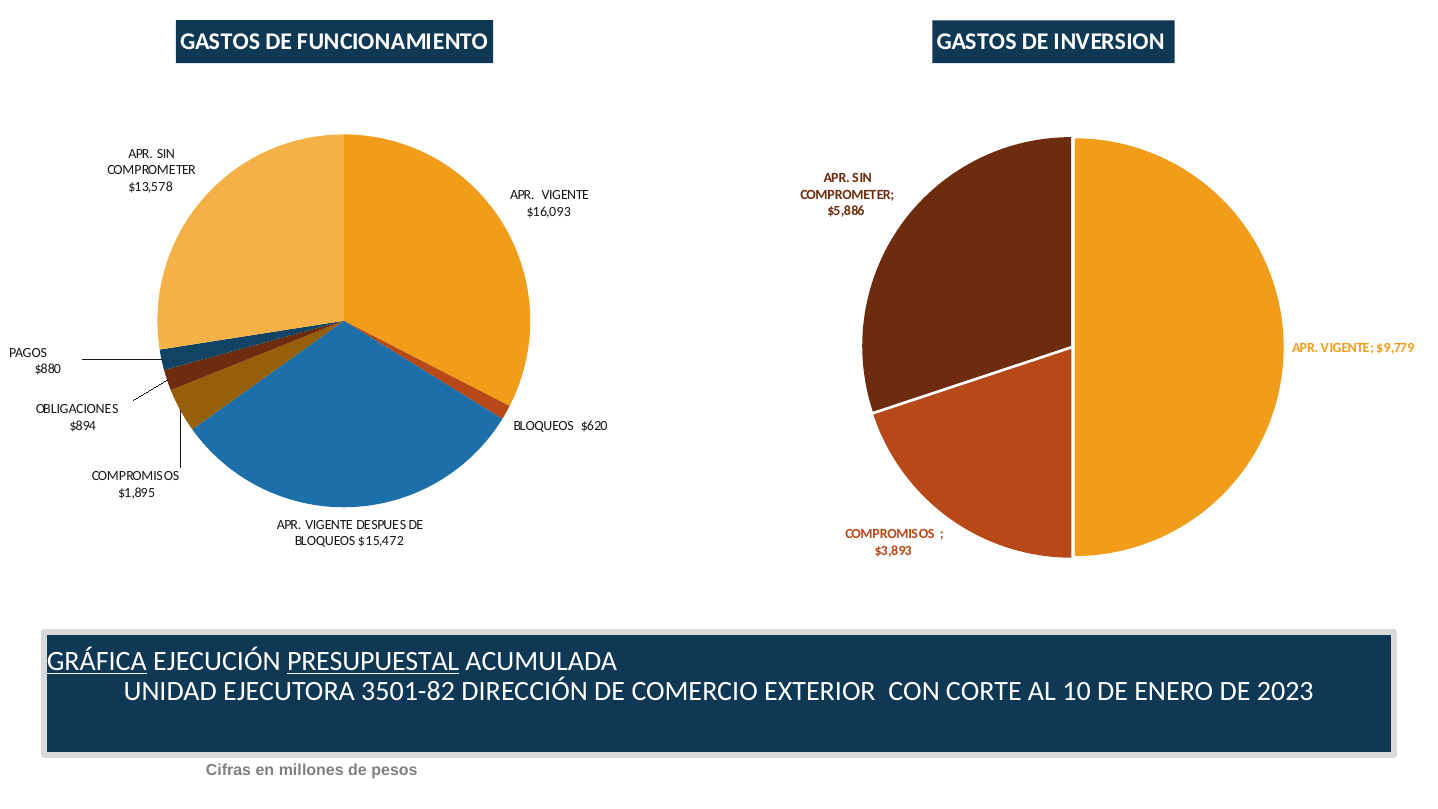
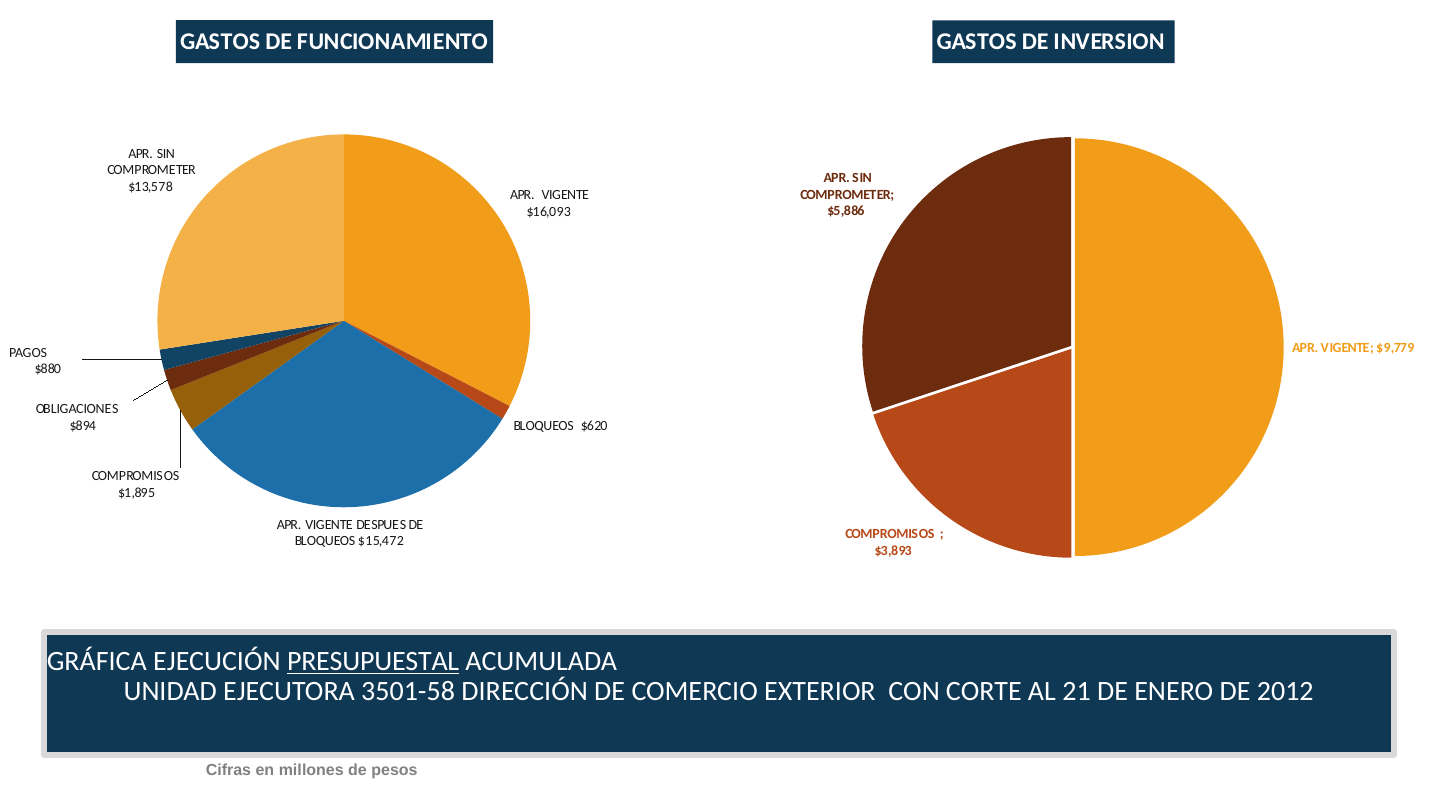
GRÁFICA underline: present -> none
3501-82: 3501-82 -> 3501-58
10: 10 -> 21
2023: 2023 -> 2012
